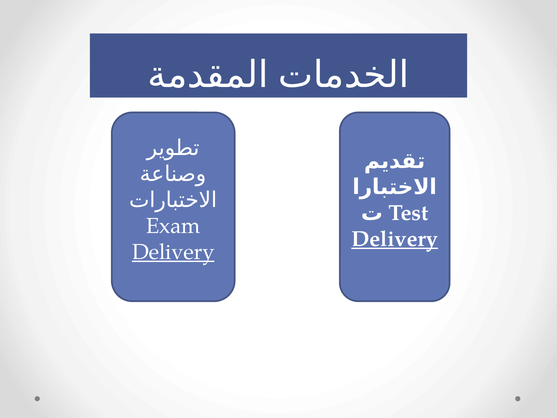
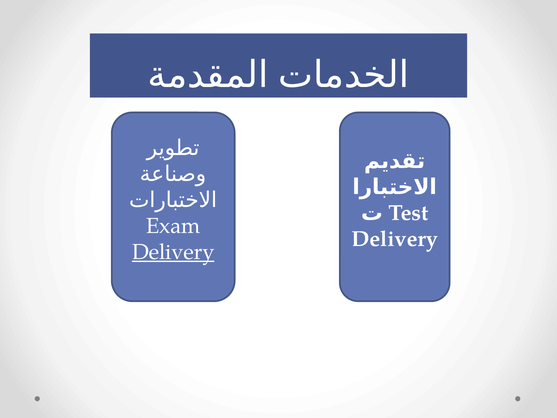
Delivery at (395, 239) underline: present -> none
